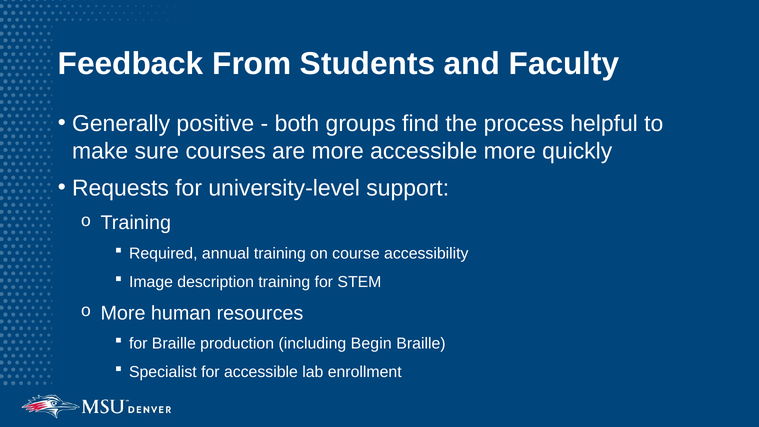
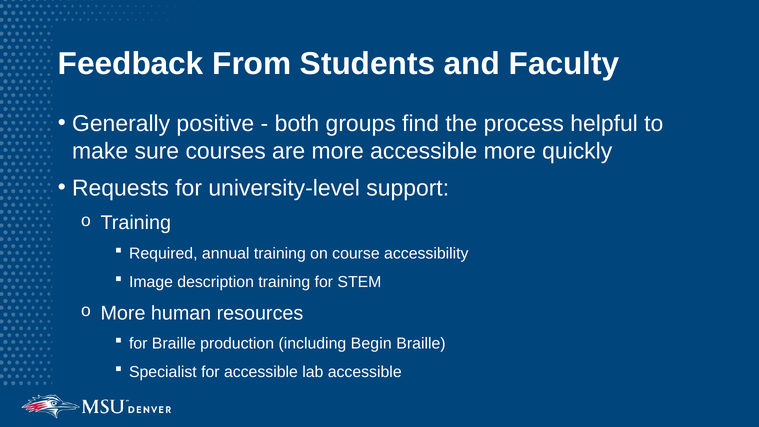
lab enrollment: enrollment -> accessible
